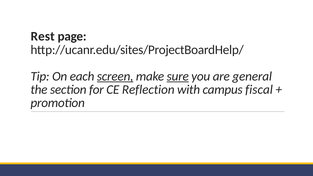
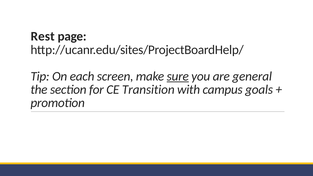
screen underline: present -> none
Reflection: Reflection -> Transition
fiscal: fiscal -> goals
